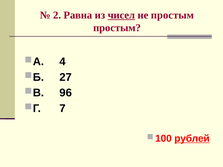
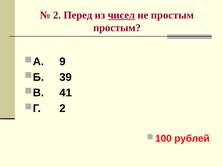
Равна: Равна -> Перед
4: 4 -> 9
27: 27 -> 39
96: 96 -> 41
7 at (63, 109): 7 -> 2
рублей underline: present -> none
